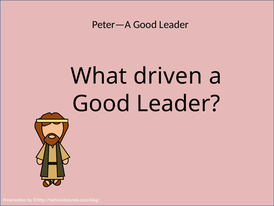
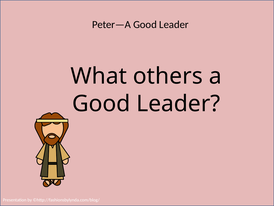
driven: driven -> others
